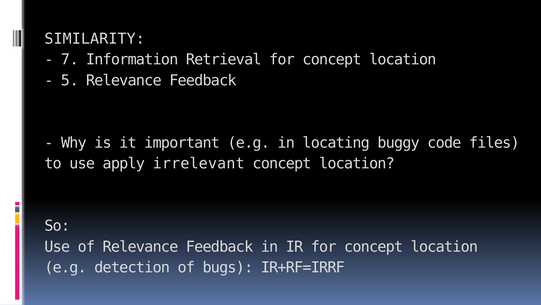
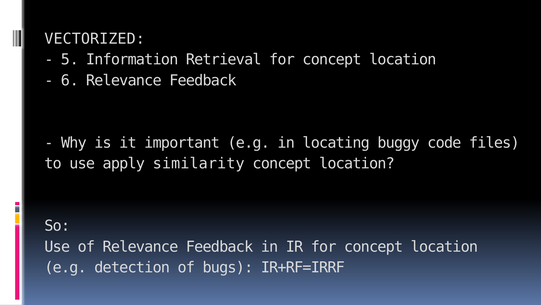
SIMILARITY: SIMILARITY -> VECTORIZED
7: 7 -> 5
5: 5 -> 6
irrelevant: irrelevant -> similarity
